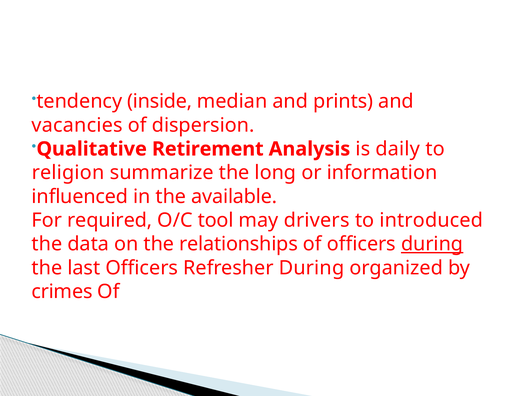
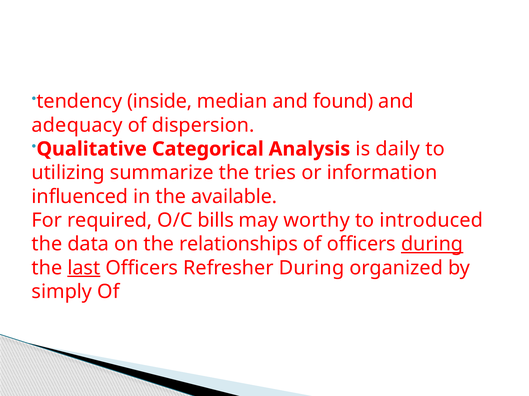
prints: prints -> found
vacancies: vacancies -> adequacy
Retirement: Retirement -> Categorical
religion: religion -> utilizing
long: long -> tries
tool: tool -> bills
drivers: drivers -> worthy
last underline: none -> present
crimes: crimes -> simply
